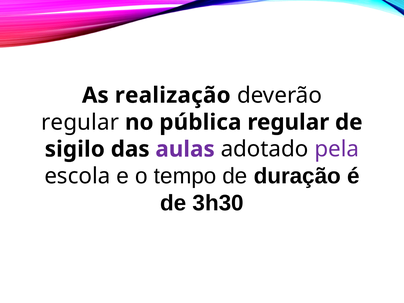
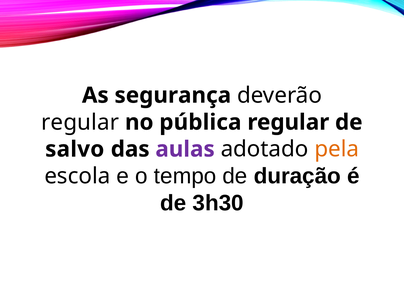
realização: realização -> segurança
sigilo: sigilo -> salvo
pela colour: purple -> orange
